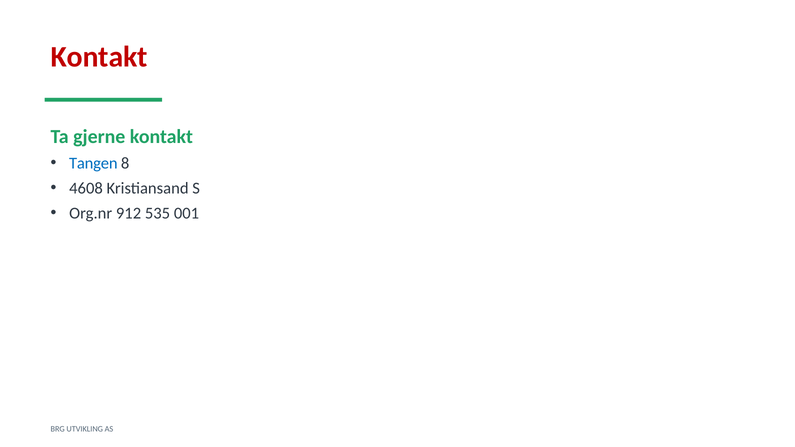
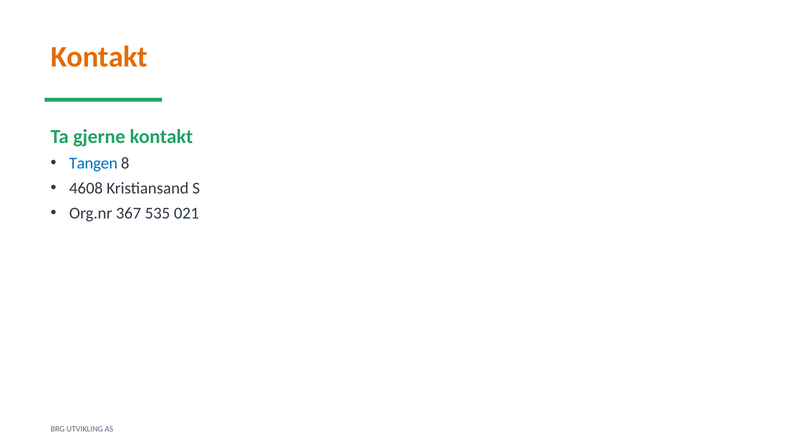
Kontakt at (99, 57) colour: red -> orange
912: 912 -> 367
001: 001 -> 021
